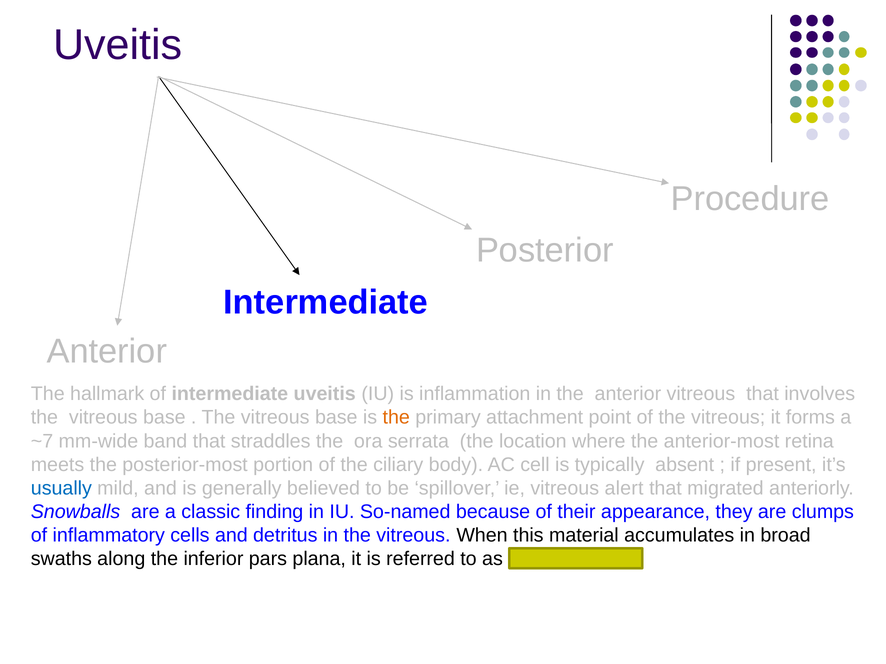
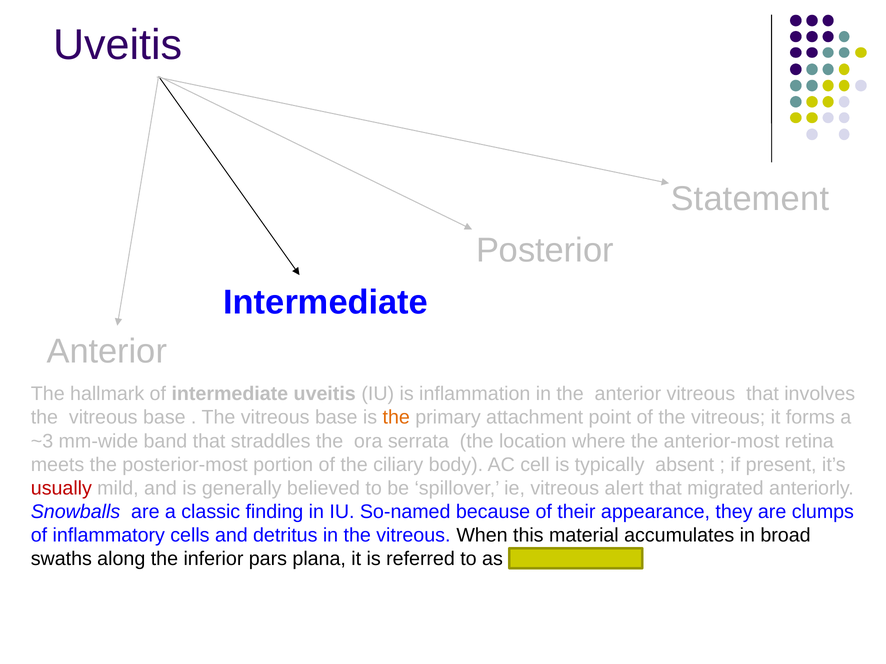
Procedure: Procedure -> Statement
~7: ~7 -> ~3
usually colour: blue -> red
